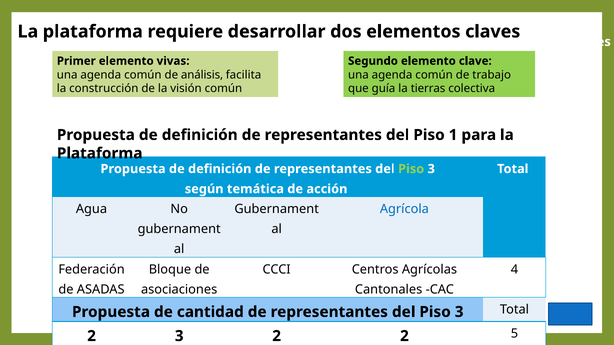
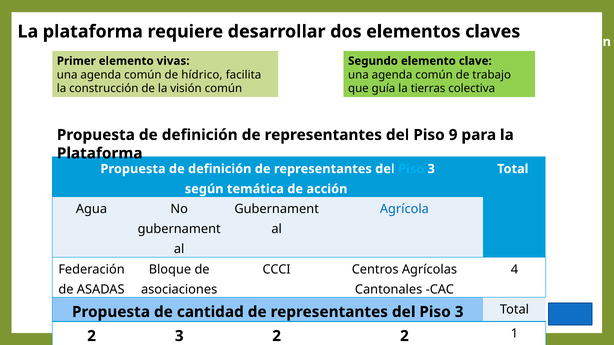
importantes: importantes -> capacitación
análisis: análisis -> hídrico
1: 1 -> 9
Piso at (411, 169) colour: light green -> light blue
5: 5 -> 1
